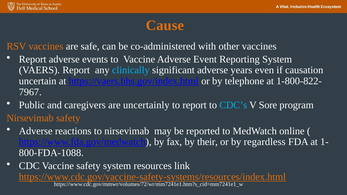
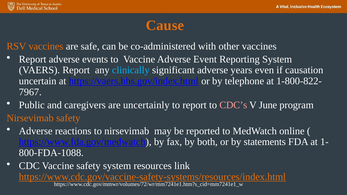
CDC’s colour: light blue -> pink
Sore: Sore -> June
their: their -> both
regardless: regardless -> statements
